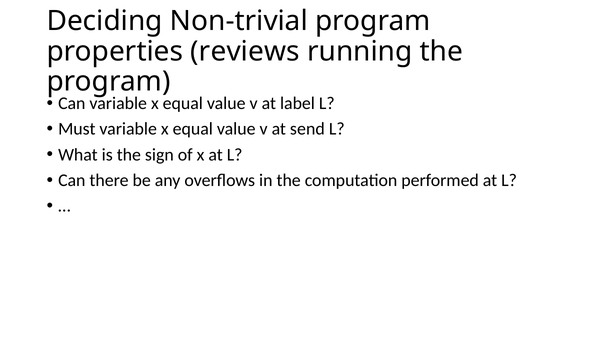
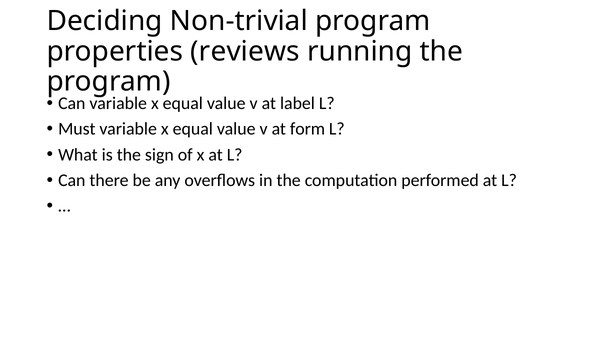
send: send -> form
